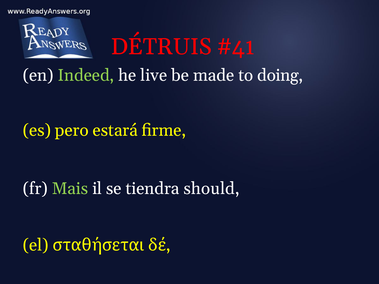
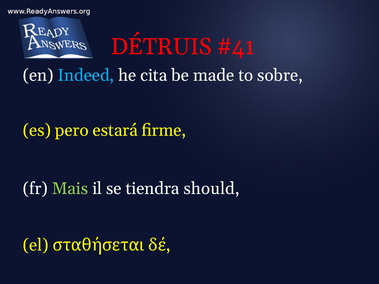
Indeed colour: light green -> light blue
live: live -> cita
doing: doing -> sobre
